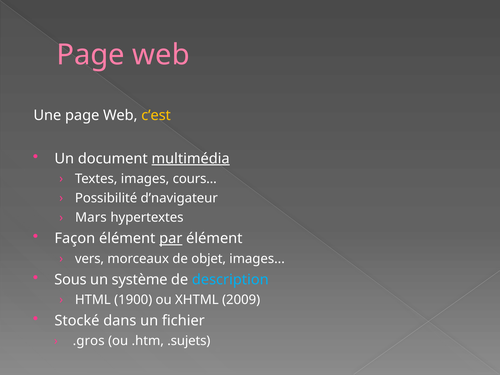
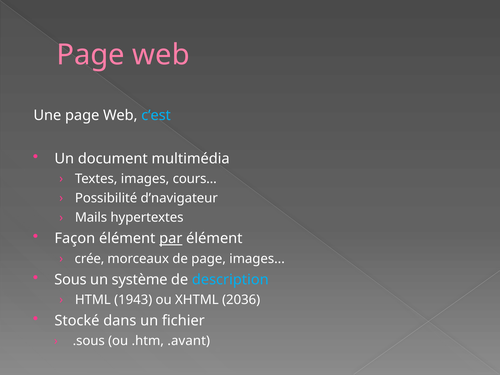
c’est colour: yellow -> light blue
multimédia underline: present -> none
Mars: Mars -> Mails
vers: vers -> crée
de objet: objet -> page
1900: 1900 -> 1943
2009: 2009 -> 2036
.gros: .gros -> .sous
.sujets: .sujets -> .avant
